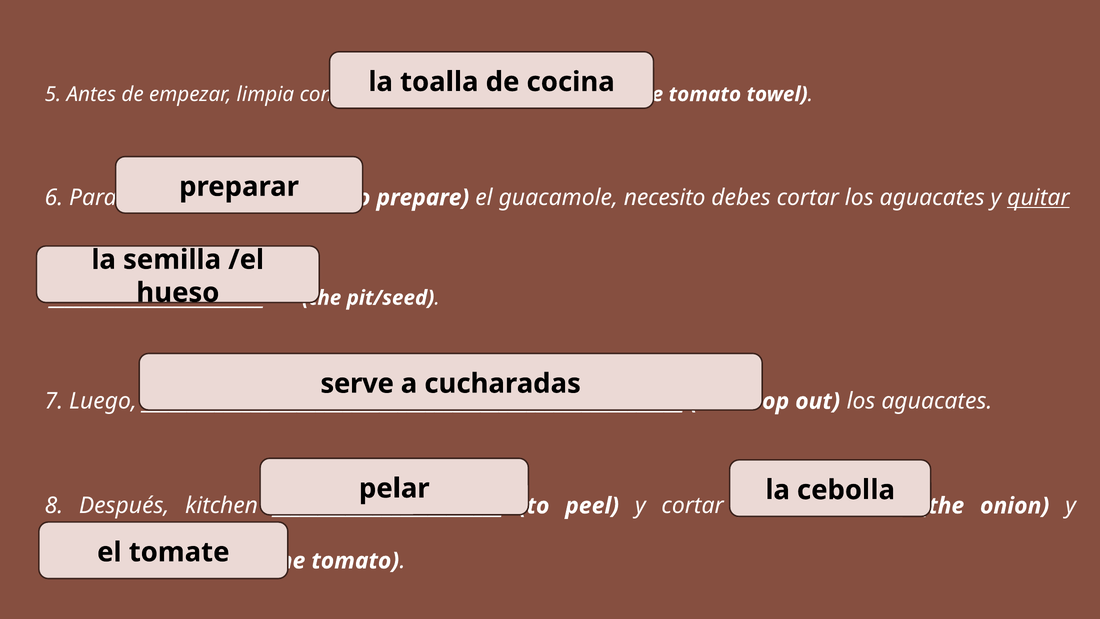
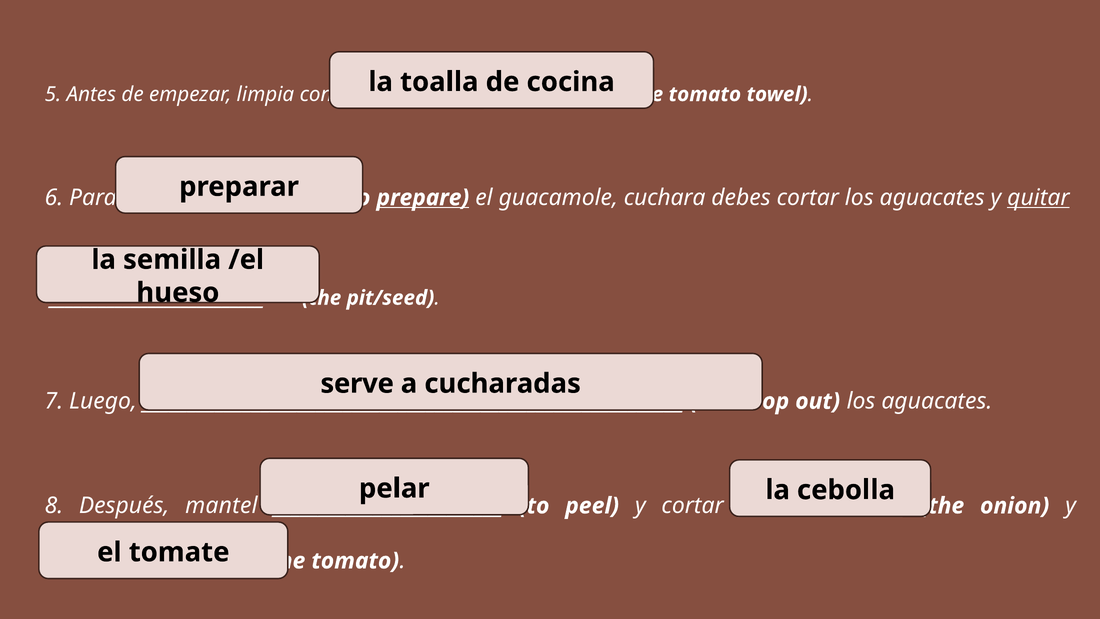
prepare underline: none -> present
necesito: necesito -> cuchara
kitchen: kitchen -> mantel
